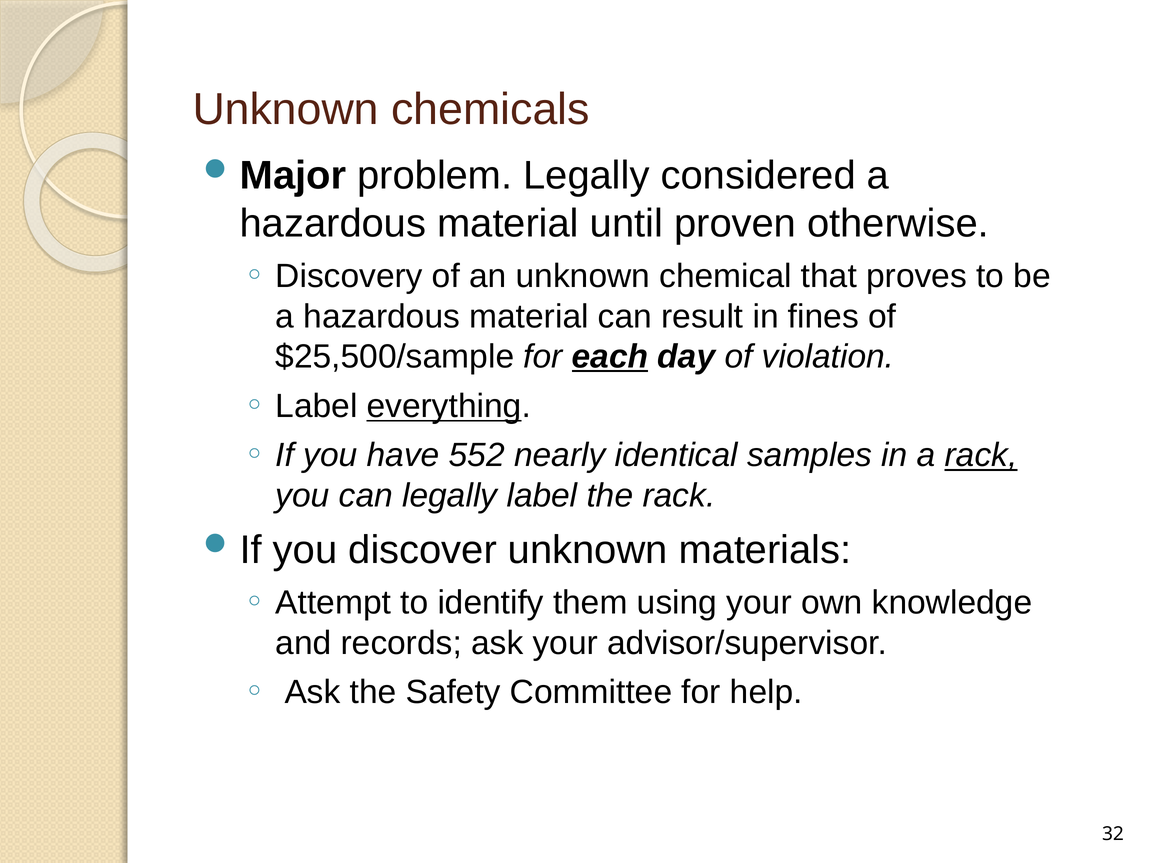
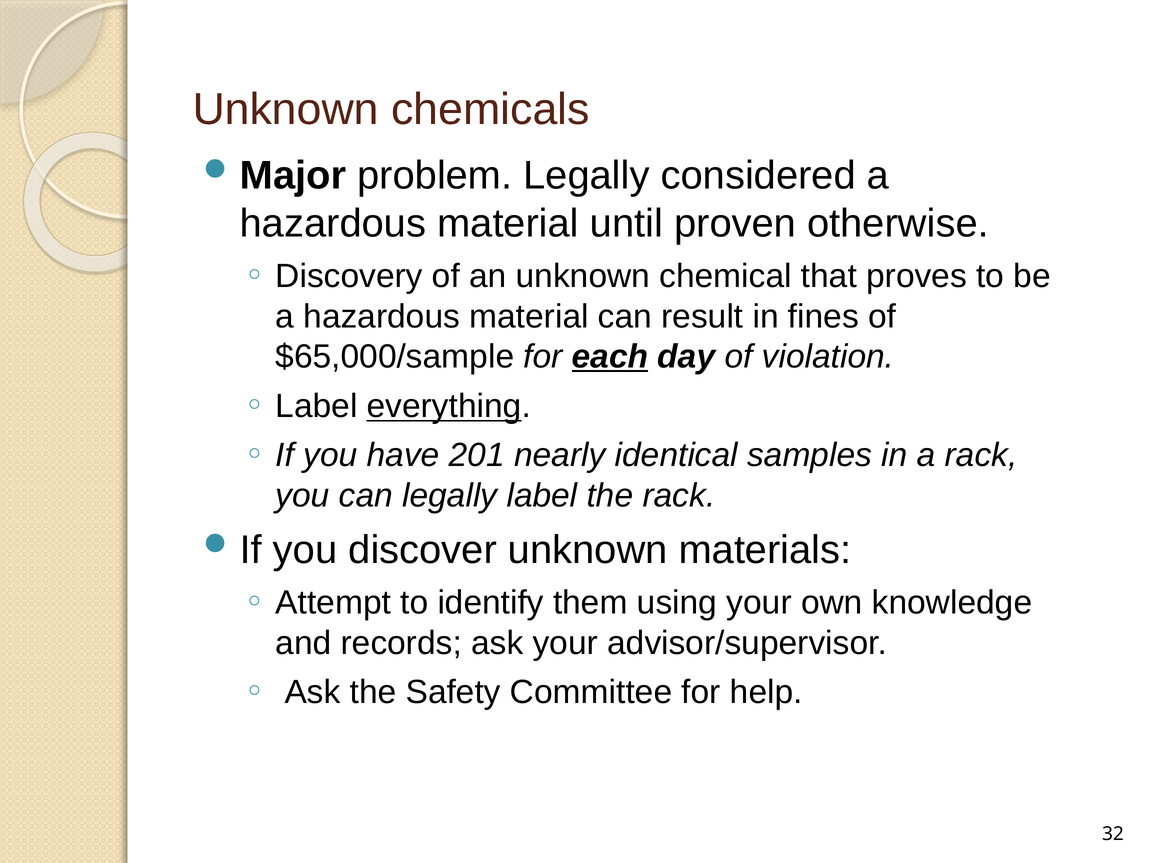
$25,500/sample: $25,500/sample -> $65,000/sample
552: 552 -> 201
rack at (981, 456) underline: present -> none
